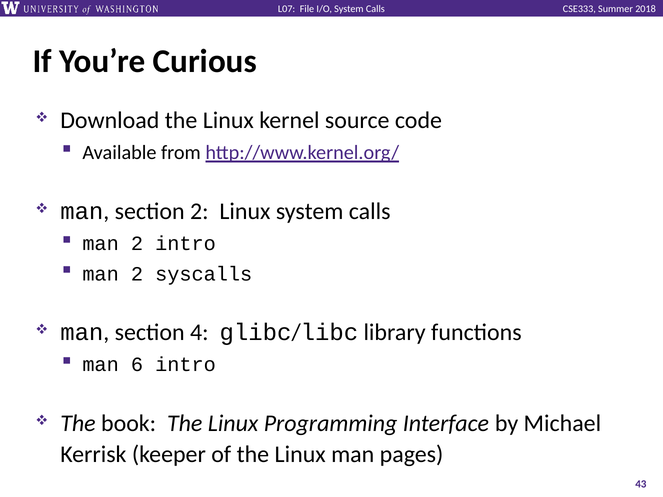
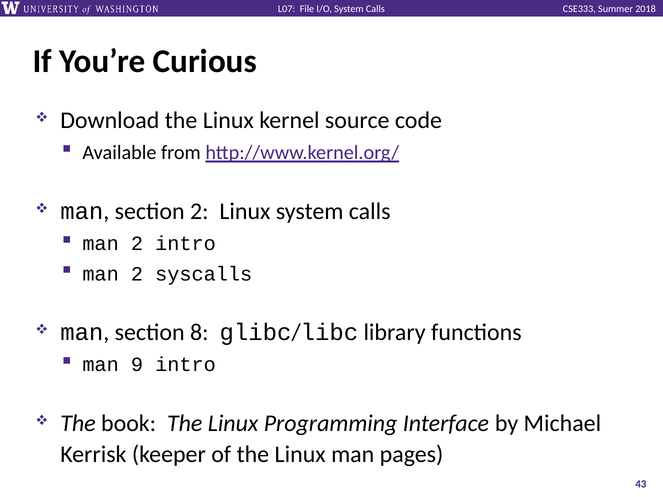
4: 4 -> 8
6: 6 -> 9
